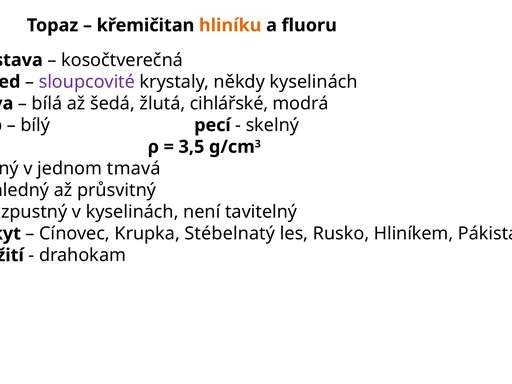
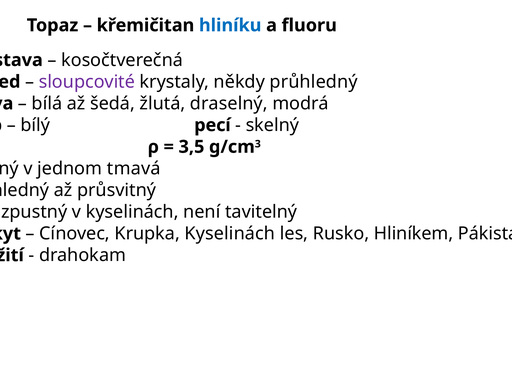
hliníku colour: orange -> blue
někdy kyselinách: kyselinách -> průhledný
cihlářské: cihlářské -> draselný
Krupka Stébelnatý: Stébelnatý -> Kyselinách
